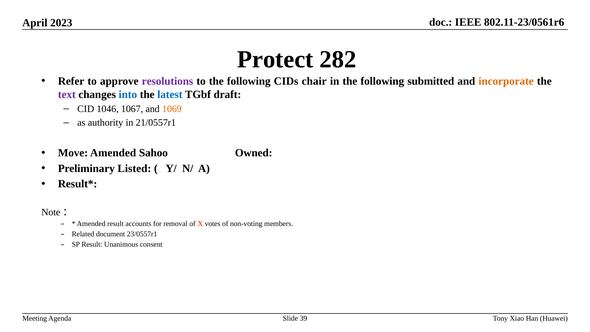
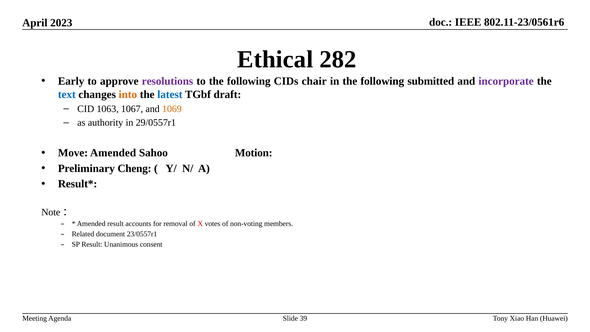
Protect: Protect -> Ethical
Refer: Refer -> Early
incorporate colour: orange -> purple
text colour: purple -> blue
into colour: blue -> orange
1046: 1046 -> 1063
21/0557r1: 21/0557r1 -> 29/0557r1
Owned: Owned -> Motion
Listed: Listed -> Cheng
